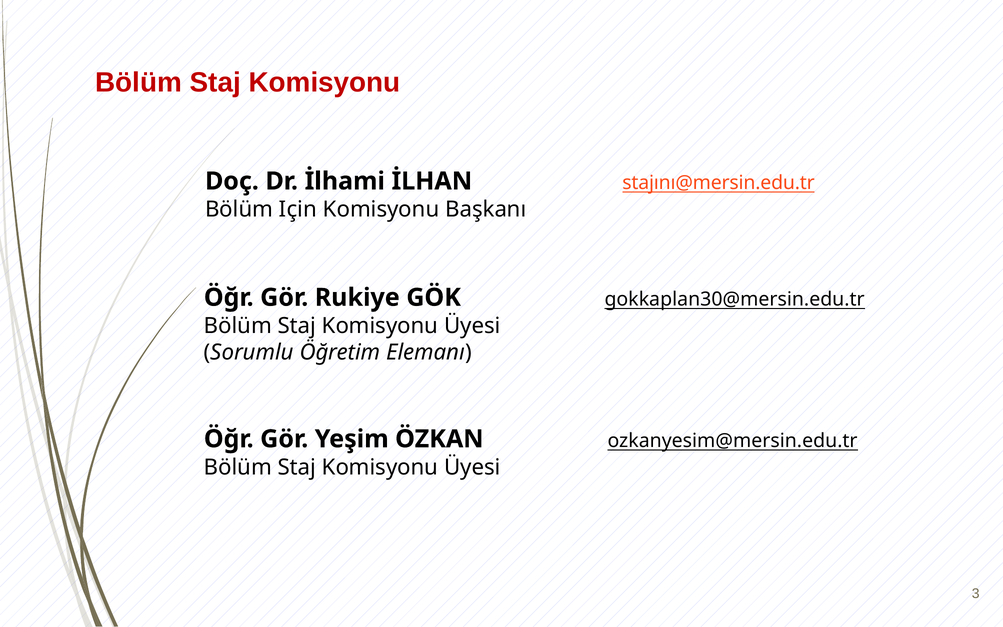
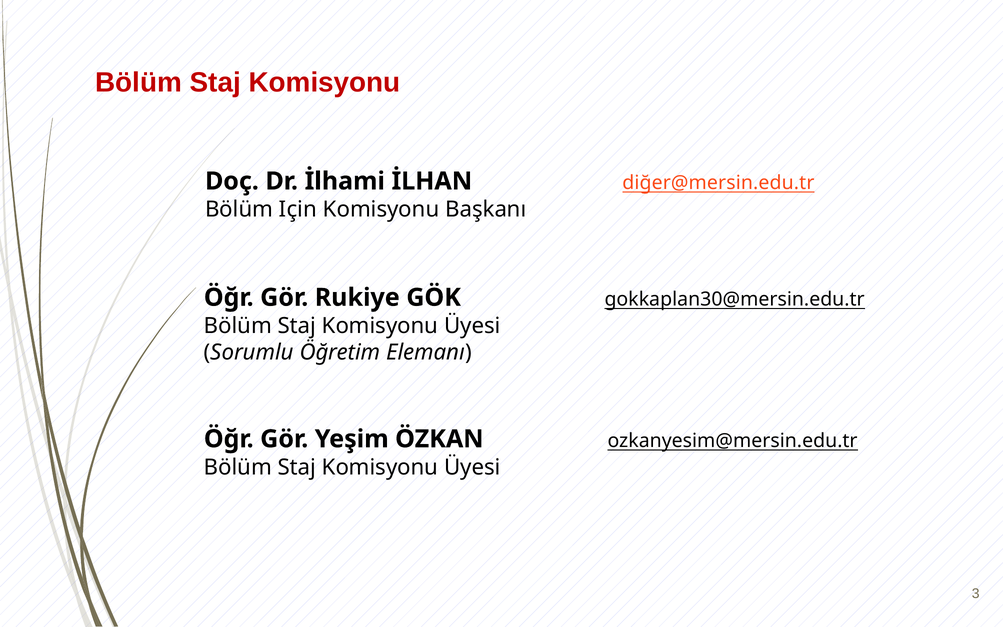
stajını@mersin.edu.tr: stajını@mersin.edu.tr -> diğer@mersin.edu.tr
